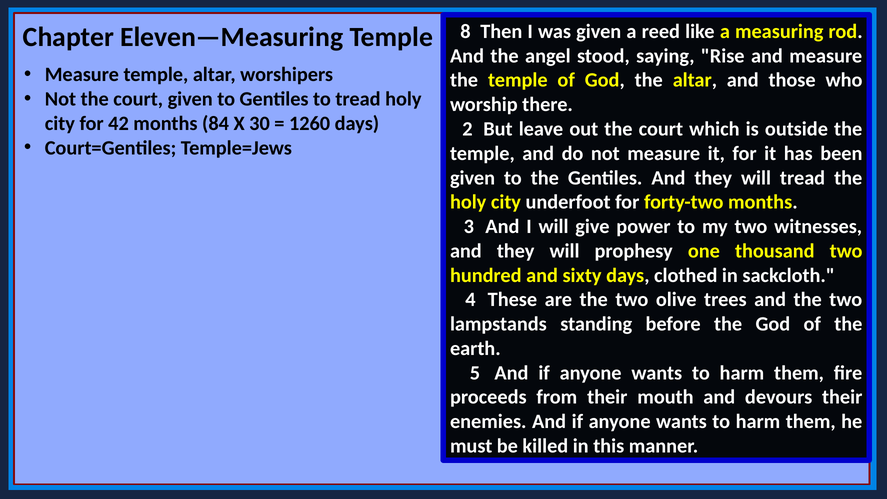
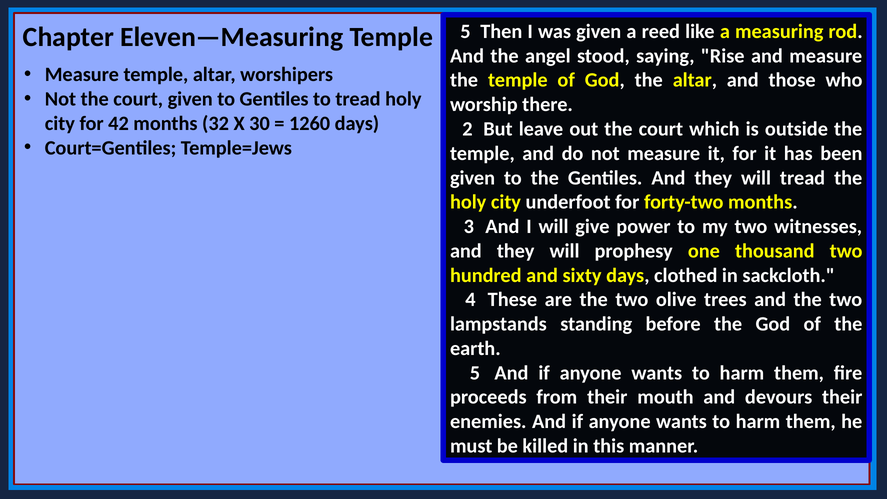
Temple 8: 8 -> 5
84: 84 -> 32
